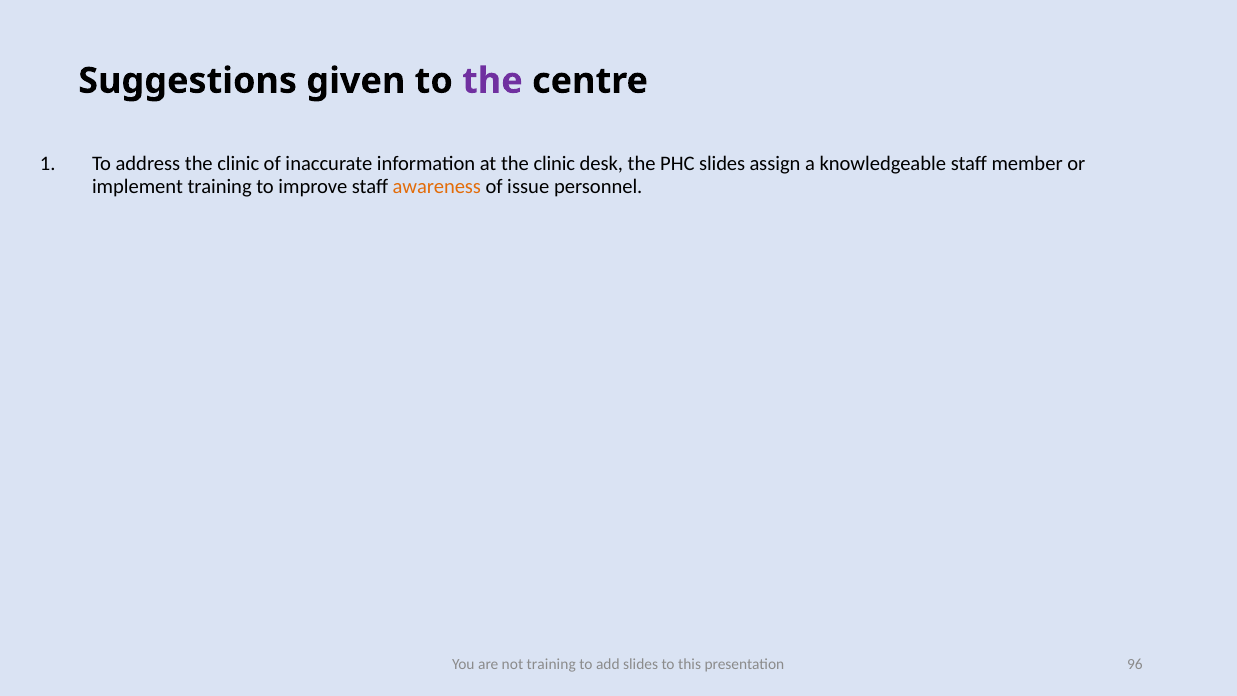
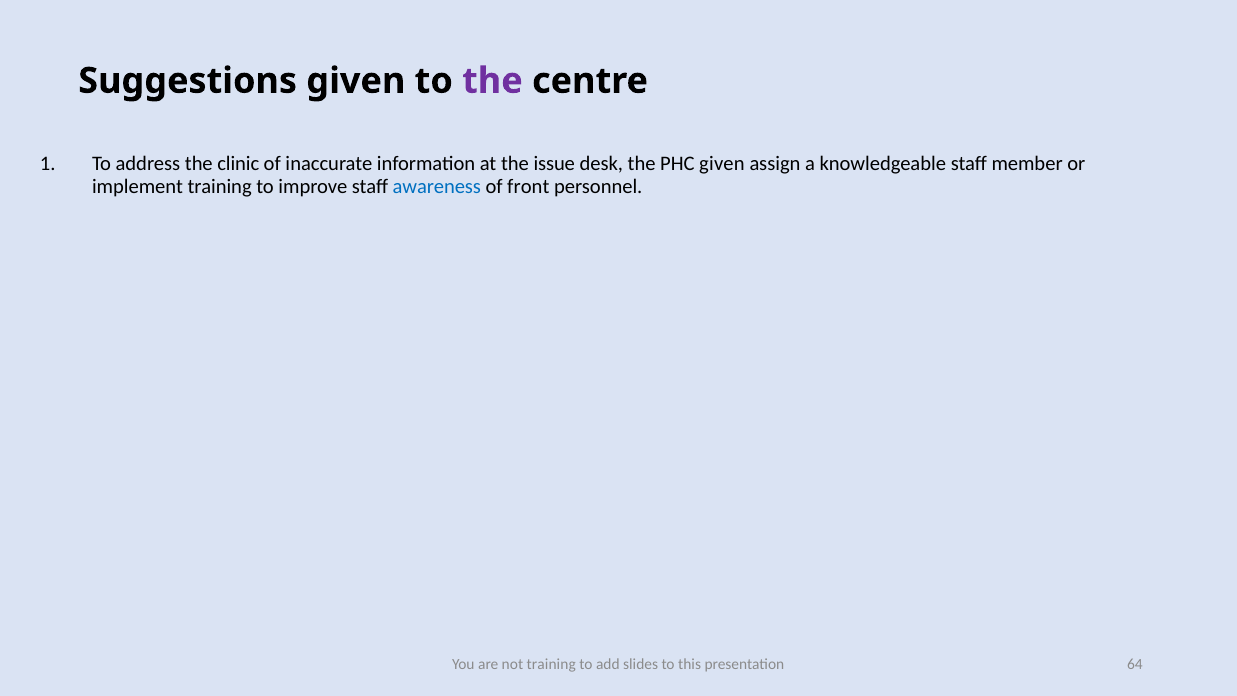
at the clinic: clinic -> issue
PHC slides: slides -> given
awareness colour: orange -> blue
issue: issue -> front
96: 96 -> 64
